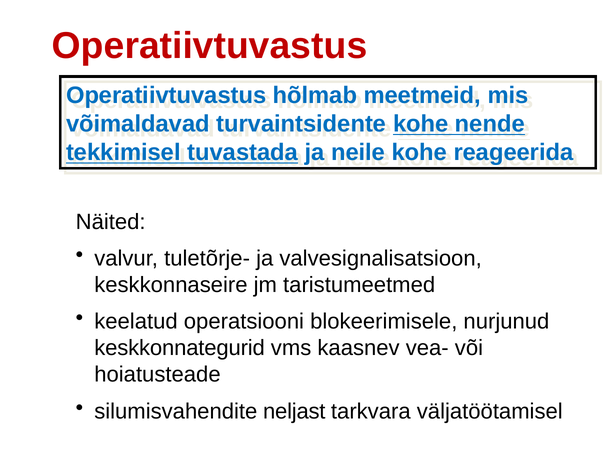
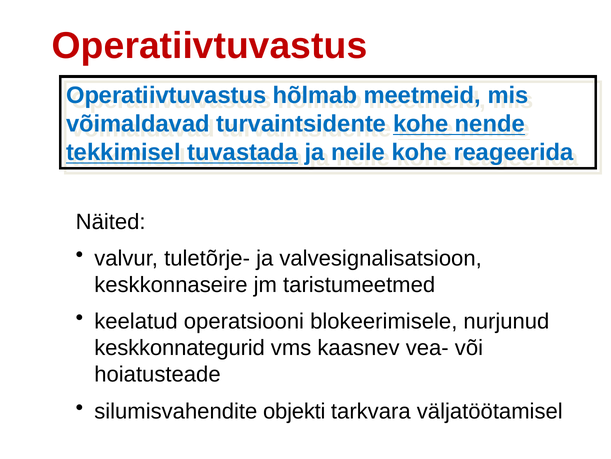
neljast: neljast -> objekti
